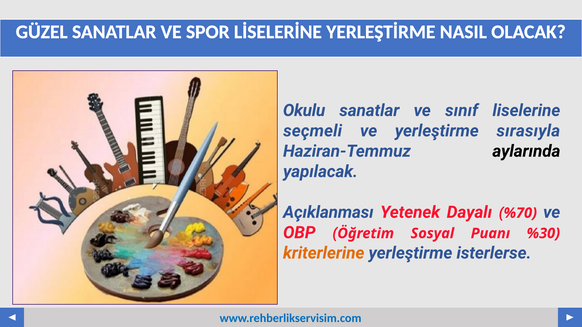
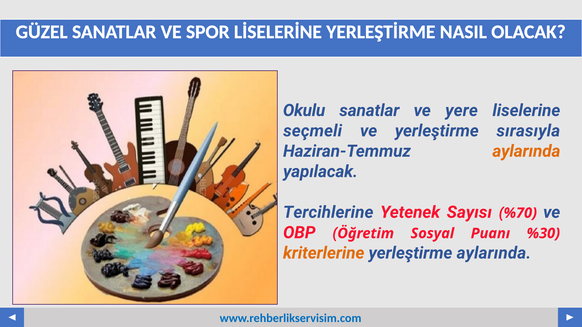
sınıf: sınıf -> yere
aylarında at (526, 151) colour: black -> orange
Açıklanması: Açıklanması -> Tercihlerine
Dayalı: Dayalı -> Sayısı
yerleştirme isterlerse: isterlerse -> aylarında
